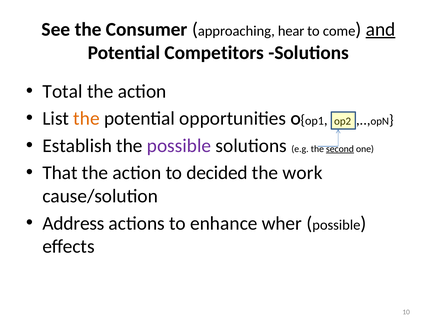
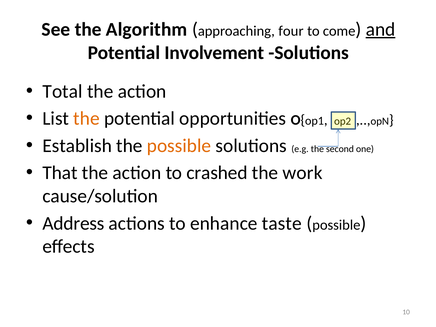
Consumer: Consumer -> Algorithm
hear: hear -> four
Competitors: Competitors -> Involvement
possible at (179, 146) colour: purple -> orange
second underline: present -> none
decided: decided -> crashed
wher: wher -> taste
